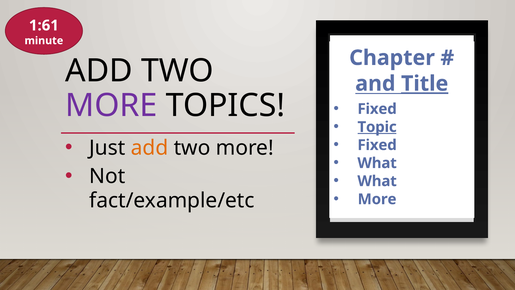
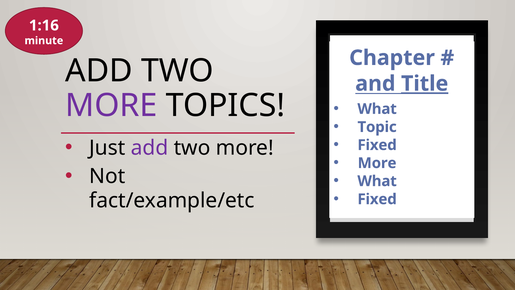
1:61: 1:61 -> 1:16
Fixed at (377, 109): Fixed -> What
Topic underline: present -> none
add at (150, 148) colour: orange -> purple
What at (377, 163): What -> More
More at (377, 199): More -> Fixed
